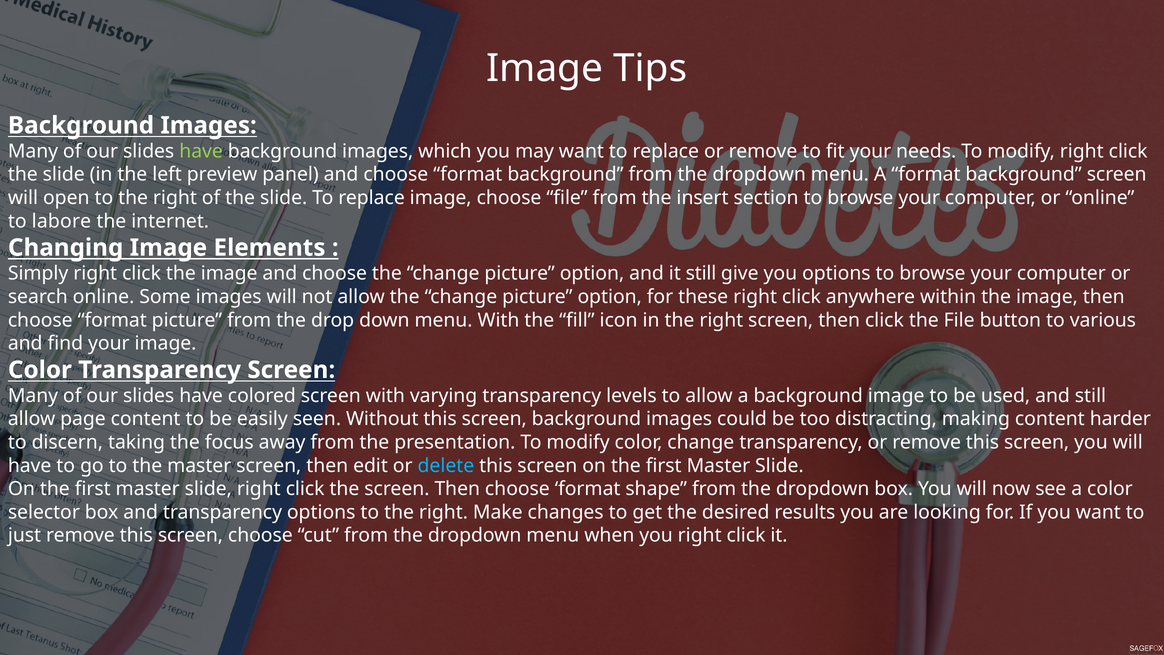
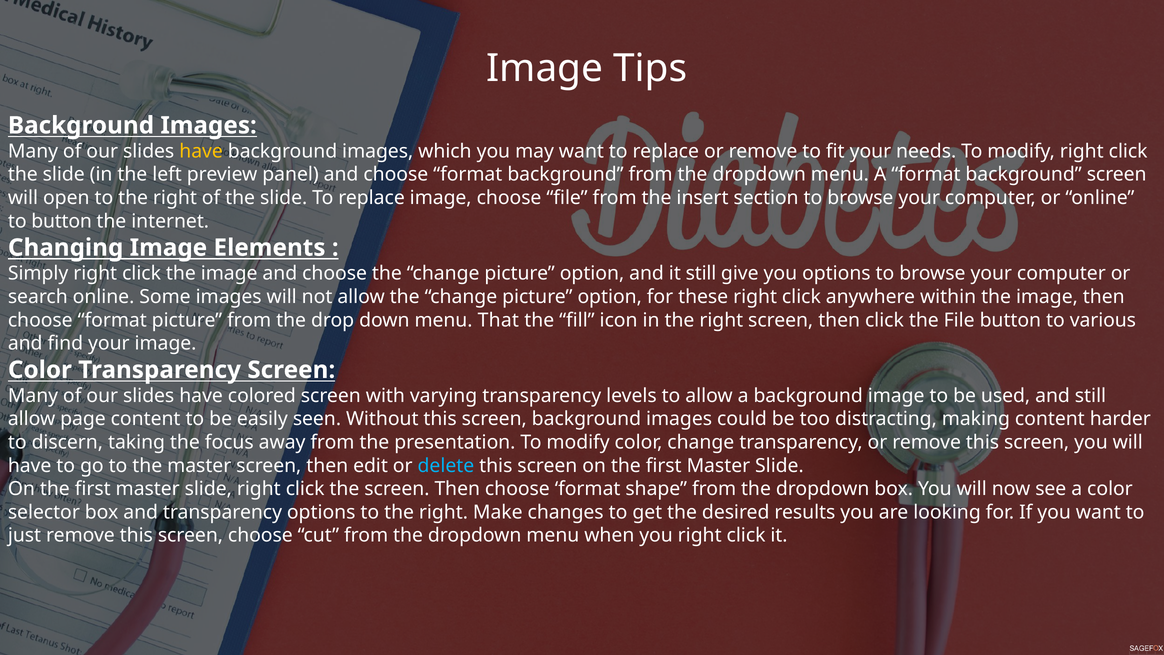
have at (201, 151) colour: light green -> yellow
to labore: labore -> button
menu With: With -> That
